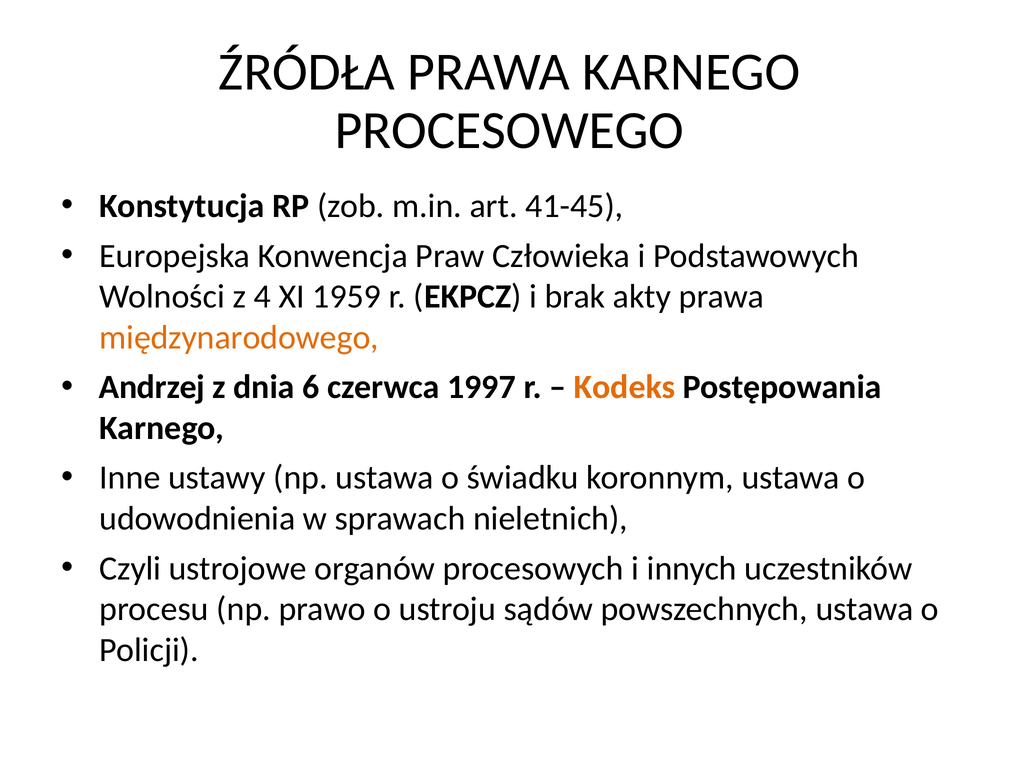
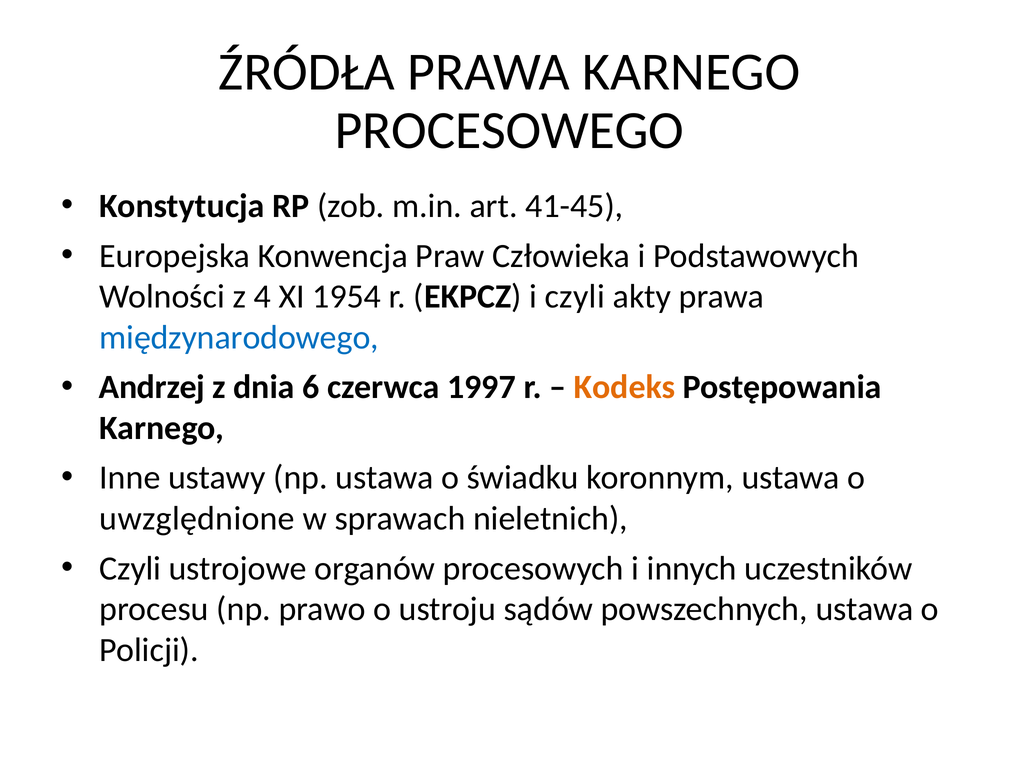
1959: 1959 -> 1954
i brak: brak -> czyli
międzynarodowego colour: orange -> blue
udowodnienia: udowodnienia -> uwzględnione
